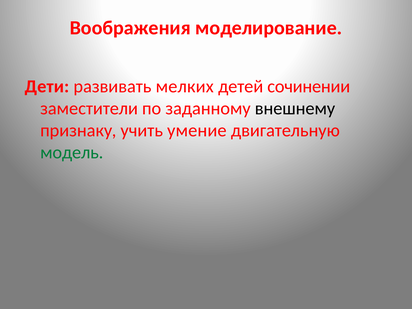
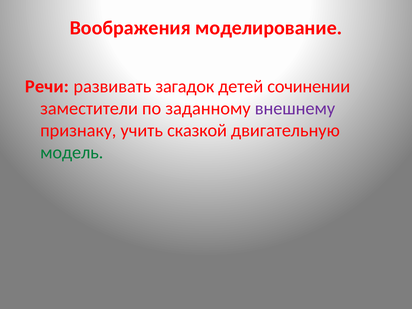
Дети: Дети -> Речи
мелких: мелких -> загадок
внешнему colour: black -> purple
умение: умение -> сказкой
